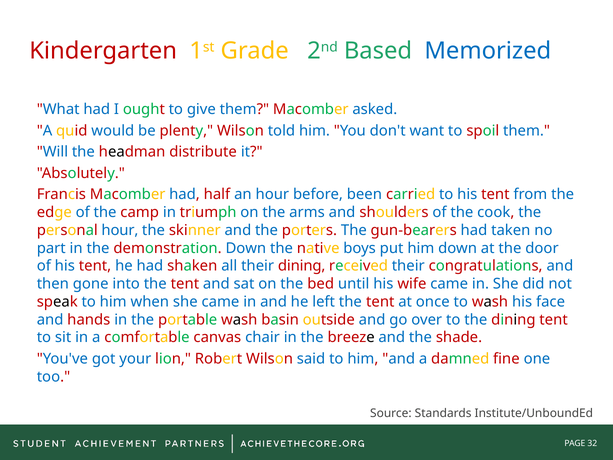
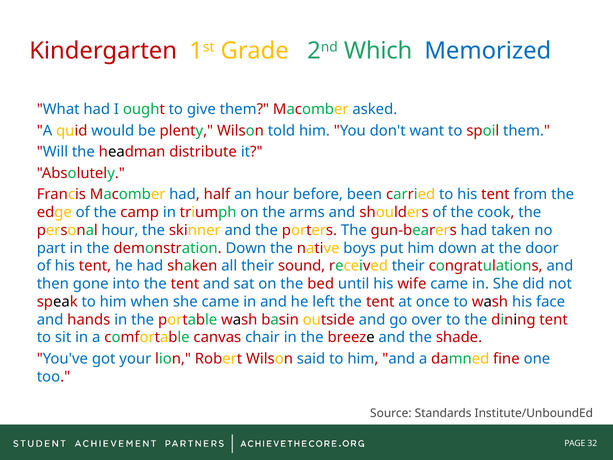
Based: Based -> Which
their dining: dining -> sound
